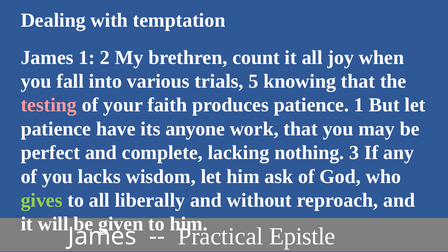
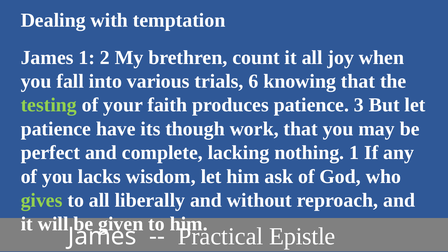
5: 5 -> 6
testing colour: pink -> light green
patience 1: 1 -> 3
anyone: anyone -> though
nothing 3: 3 -> 1
